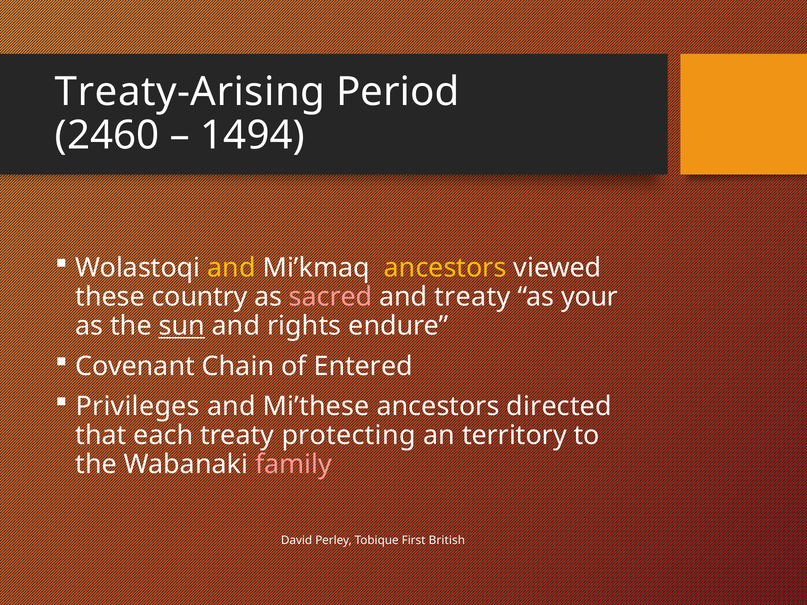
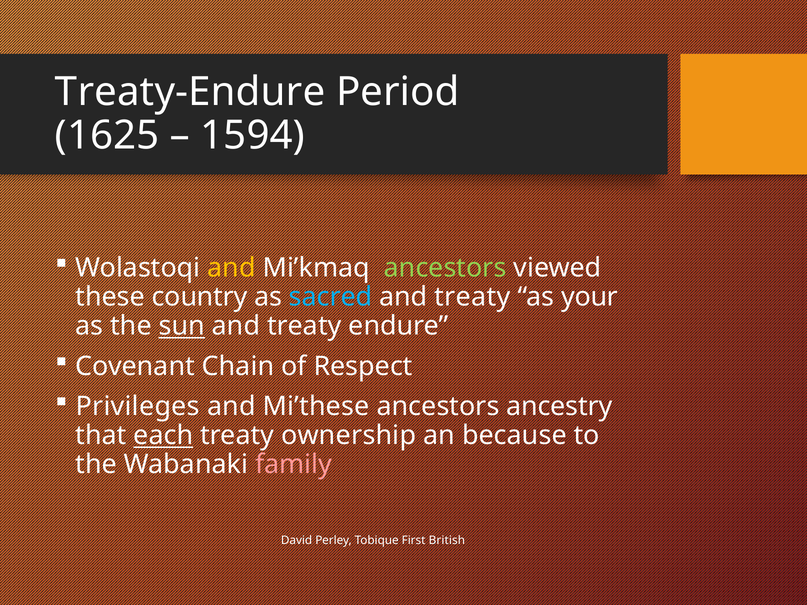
Treaty-Arising: Treaty-Arising -> Treaty-Endure
2460: 2460 -> 1625
1494: 1494 -> 1594
ancestors at (445, 268) colour: yellow -> light green
sacred colour: pink -> light blue
rights at (304, 326): rights -> treaty
Entered: Entered -> Respect
directed: directed -> ancestry
each underline: none -> present
protecting: protecting -> ownership
territory: territory -> because
